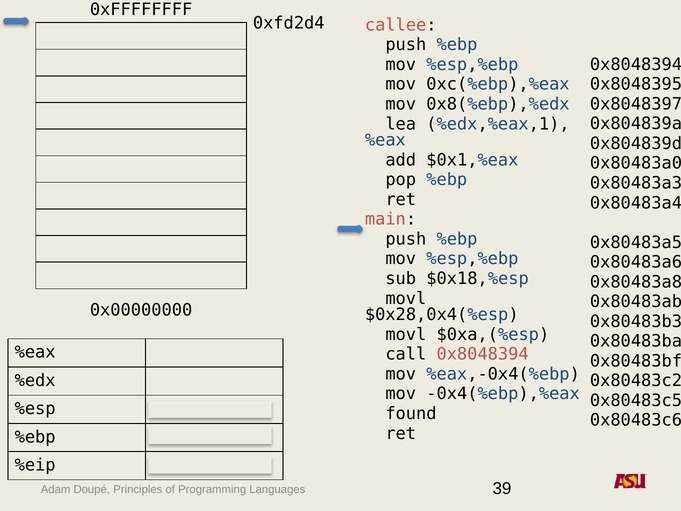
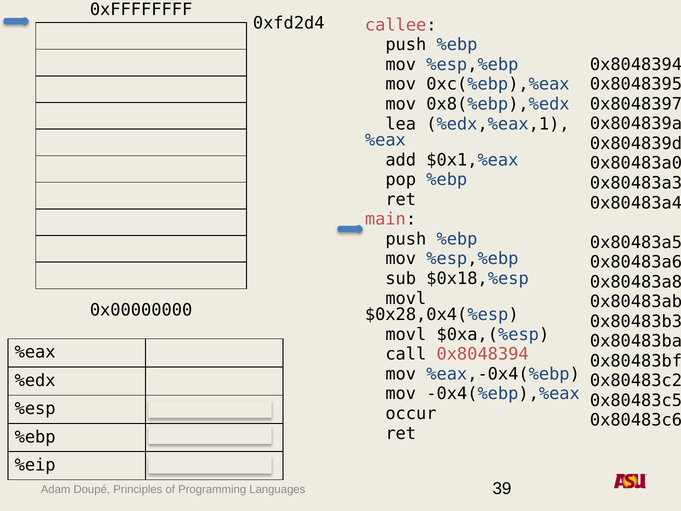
found: found -> occur
